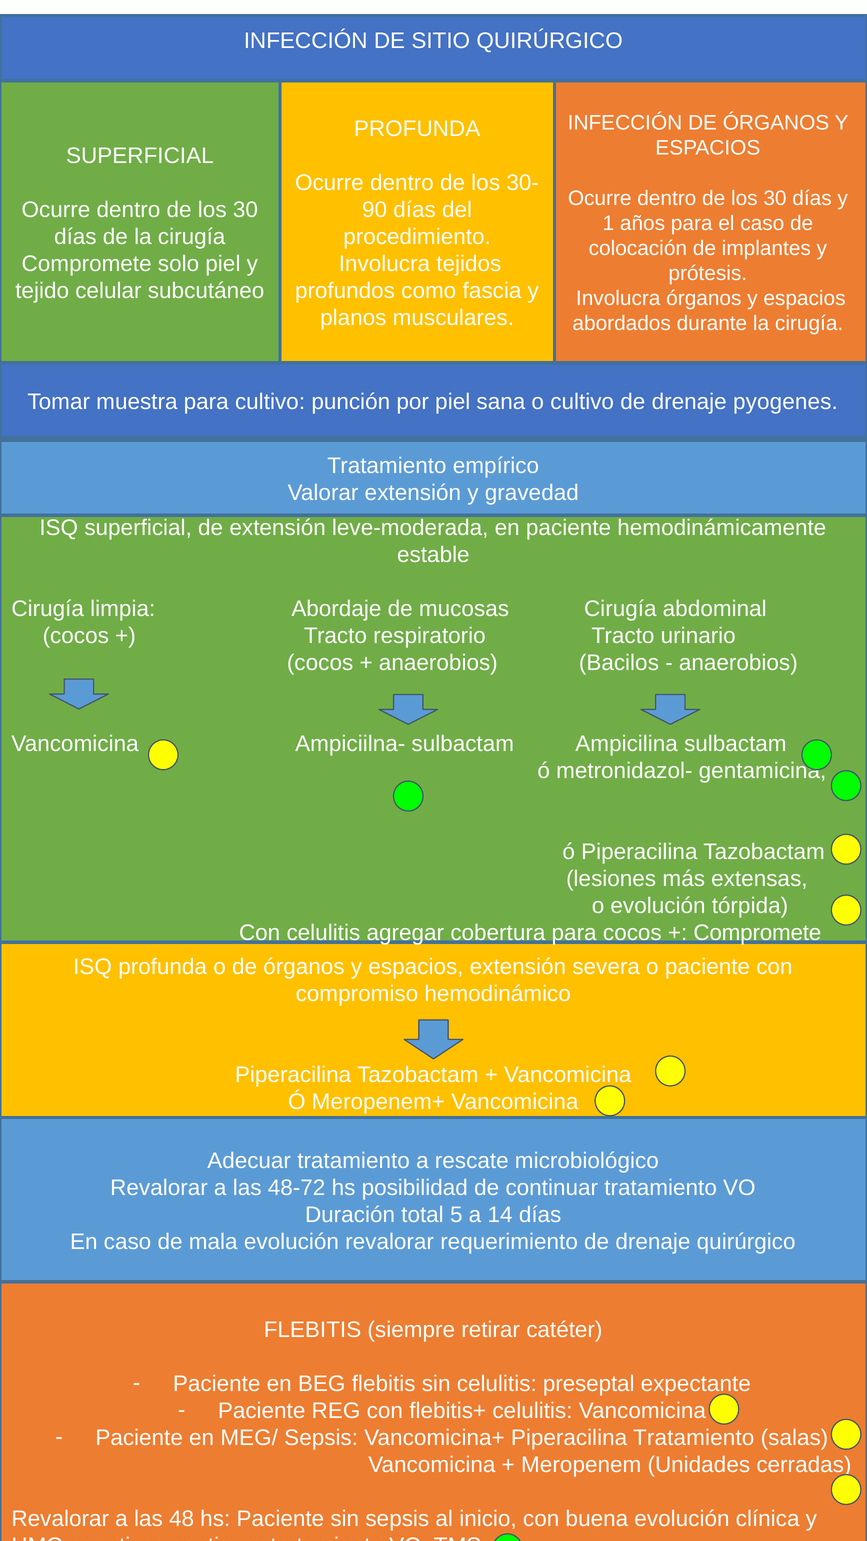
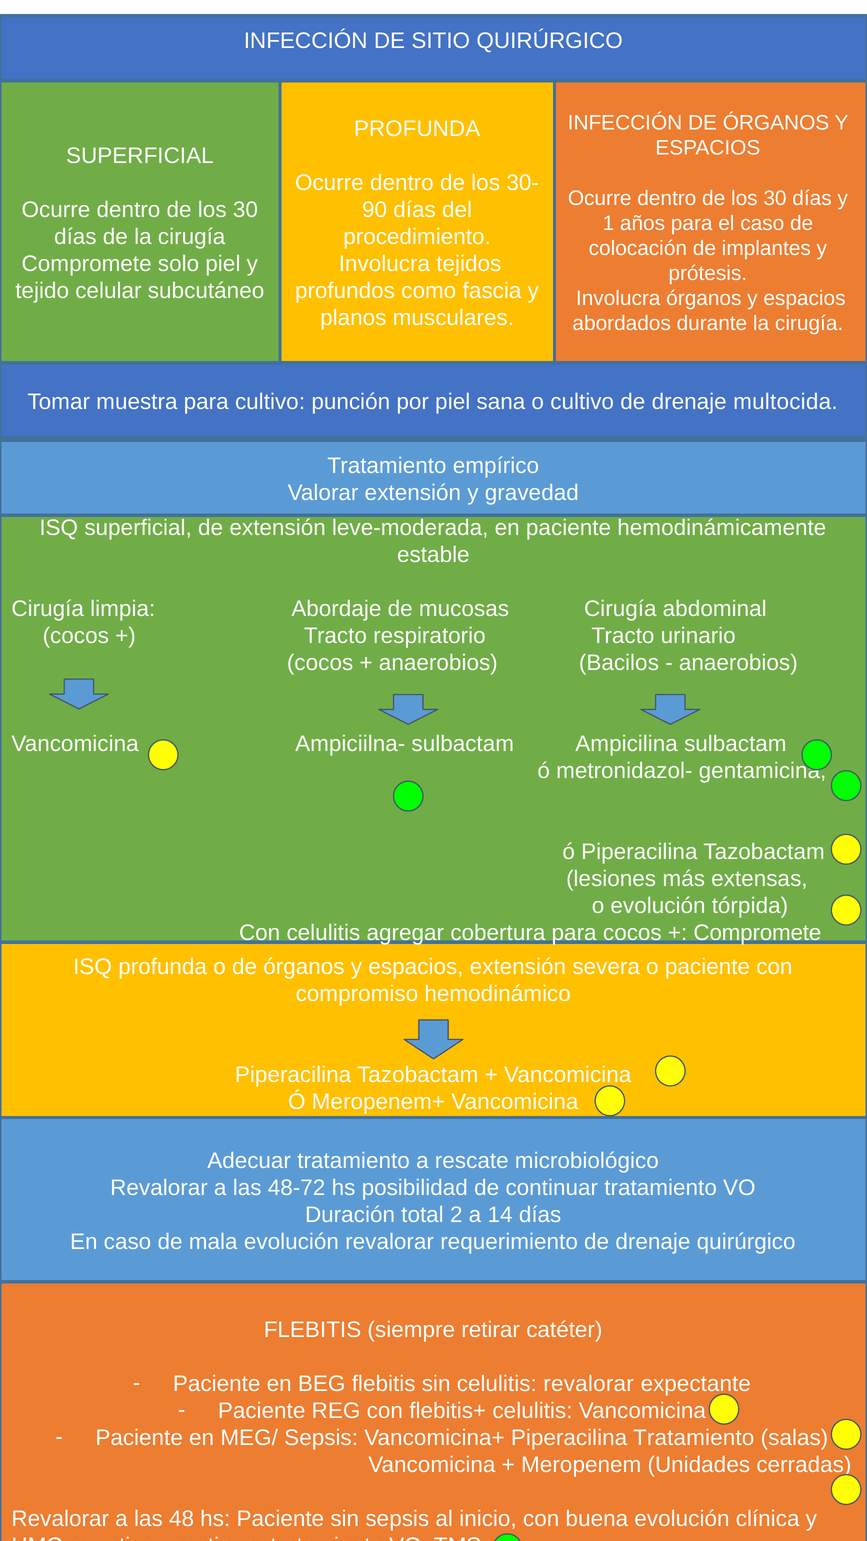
pyogenes: pyogenes -> multocida
5: 5 -> 2
celulitis preseptal: preseptal -> revalorar
